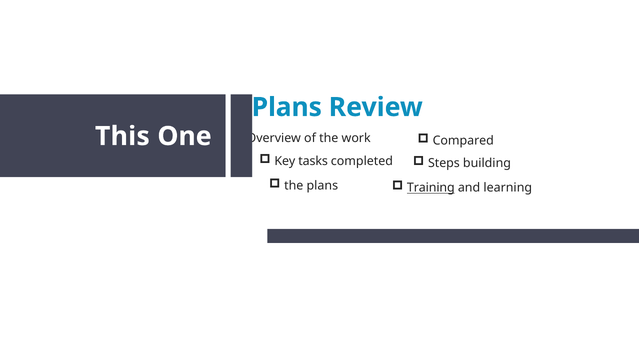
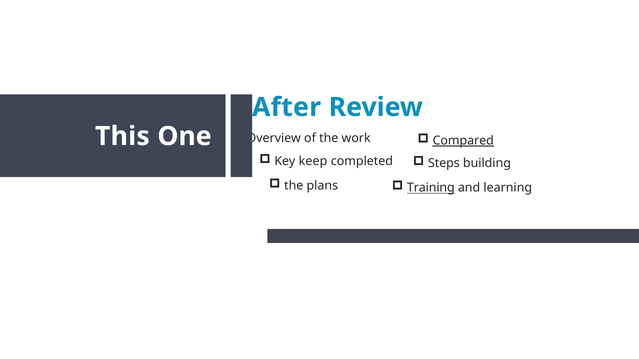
Plans at (287, 107): Plans -> After
Compared underline: none -> present
tasks: tasks -> keep
